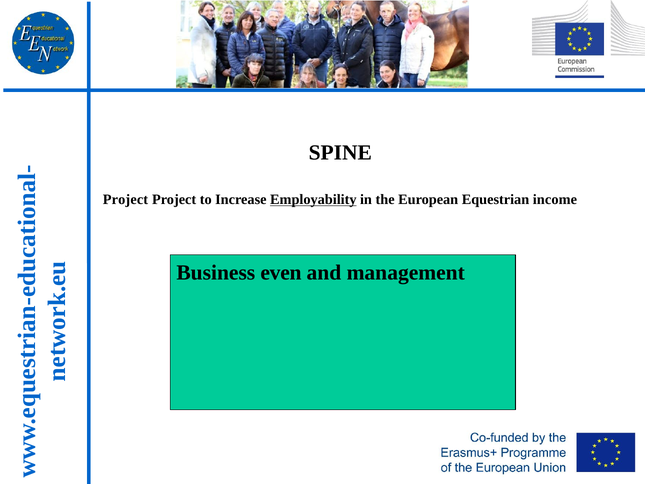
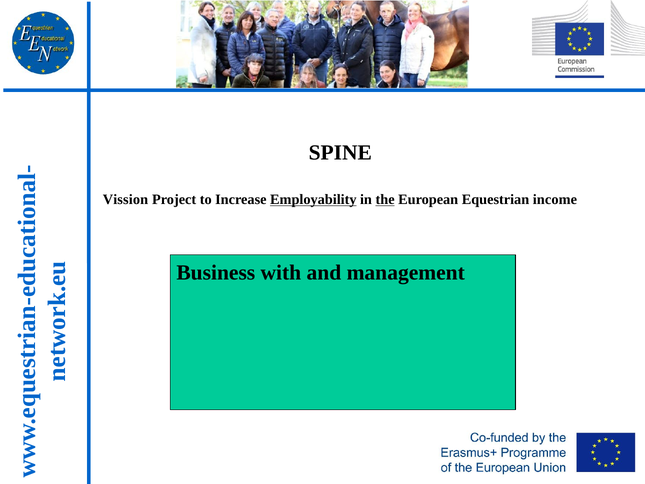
Project at (125, 200): Project -> Vission
the underline: none -> present
even: even -> with
